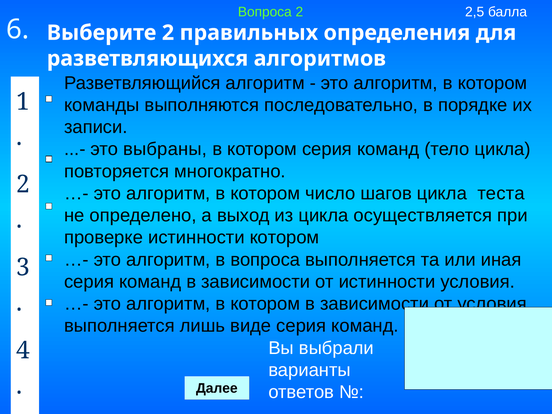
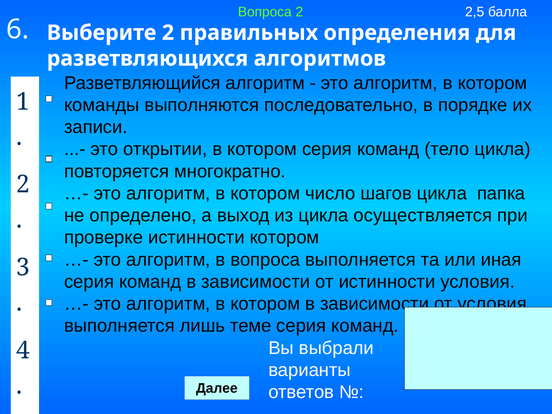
выбраны: выбраны -> открытии
теста: теста -> папка
виде: виде -> теме
